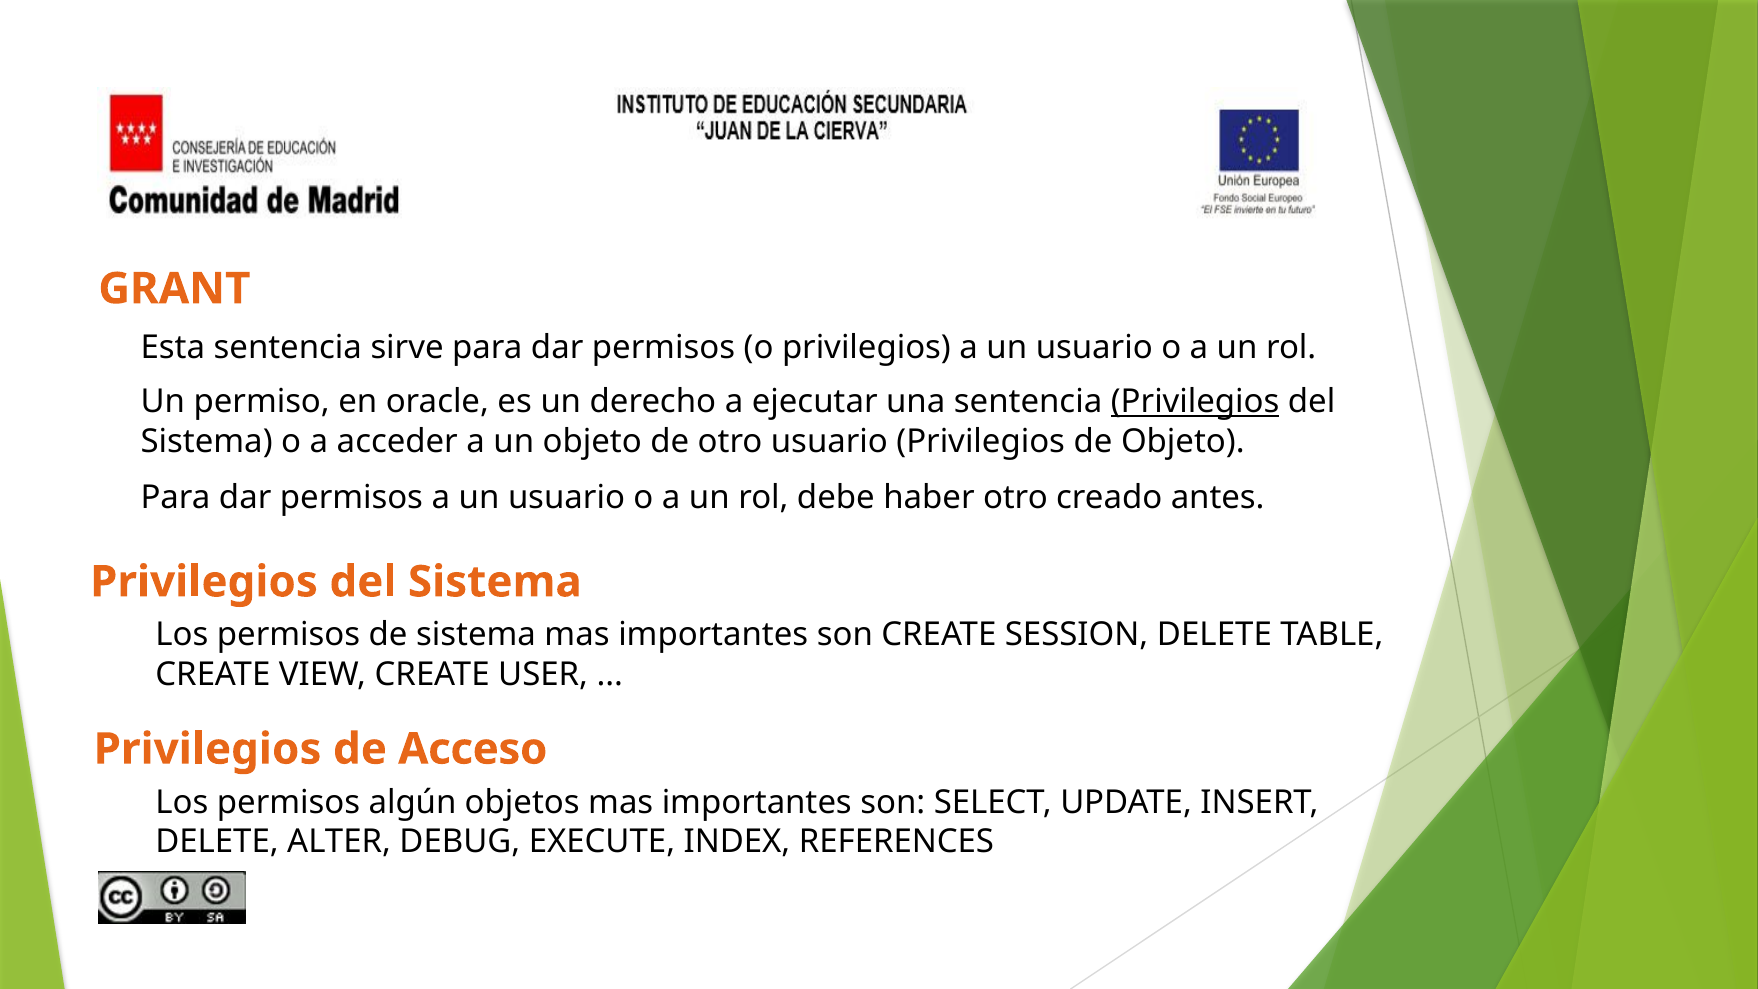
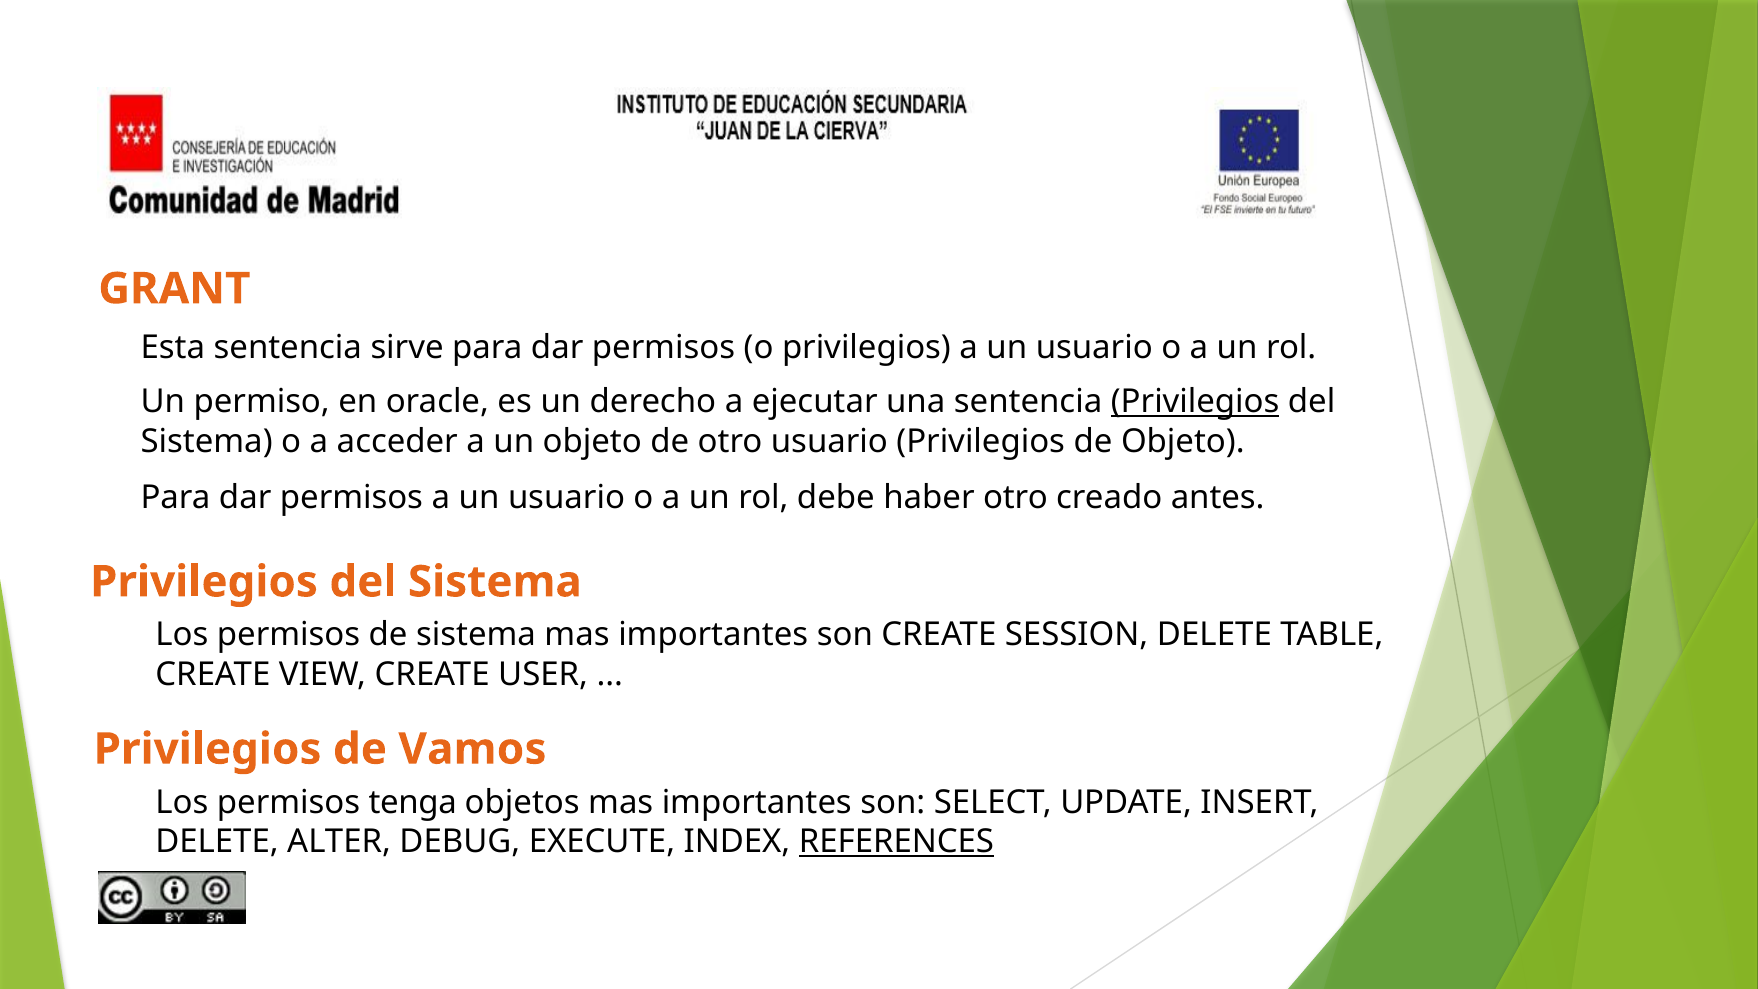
Acceso: Acceso -> Vamos
algún: algún -> tenga
REFERENCES underline: none -> present
